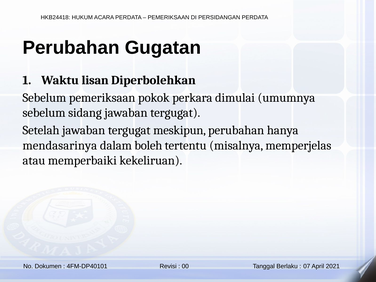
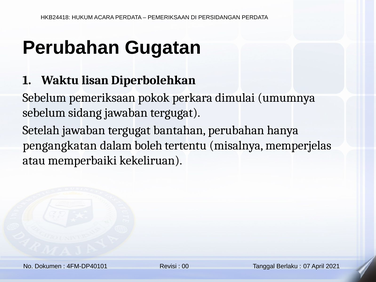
meskipun: meskipun -> bantahan
mendasarinya: mendasarinya -> pengangkatan
